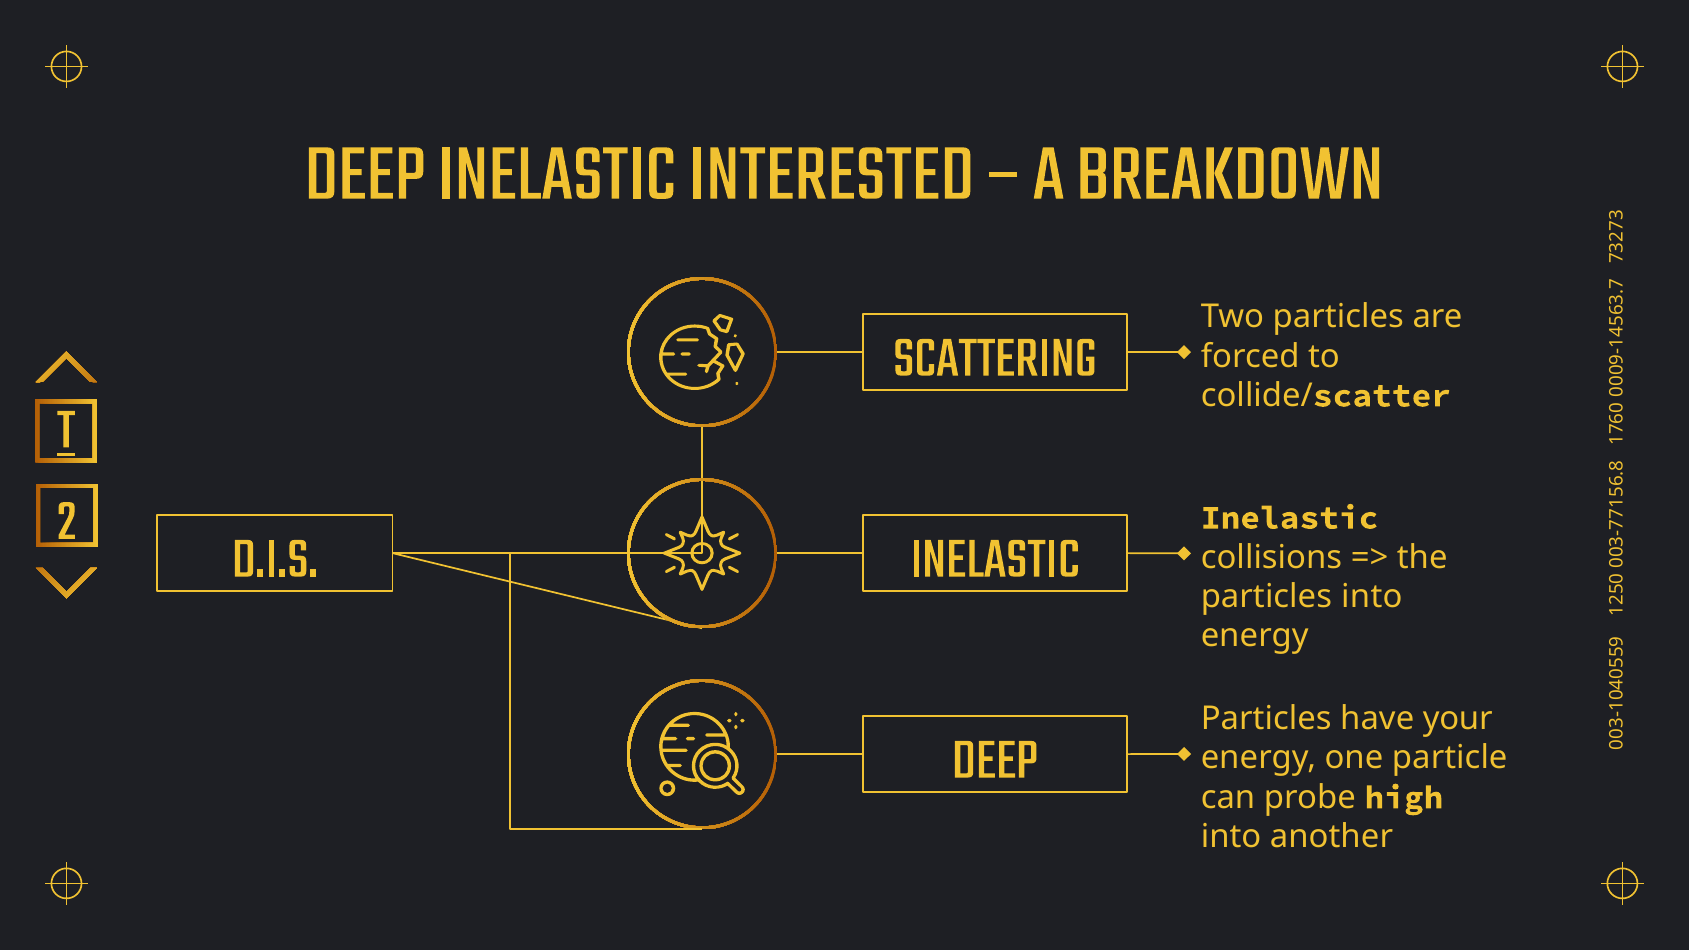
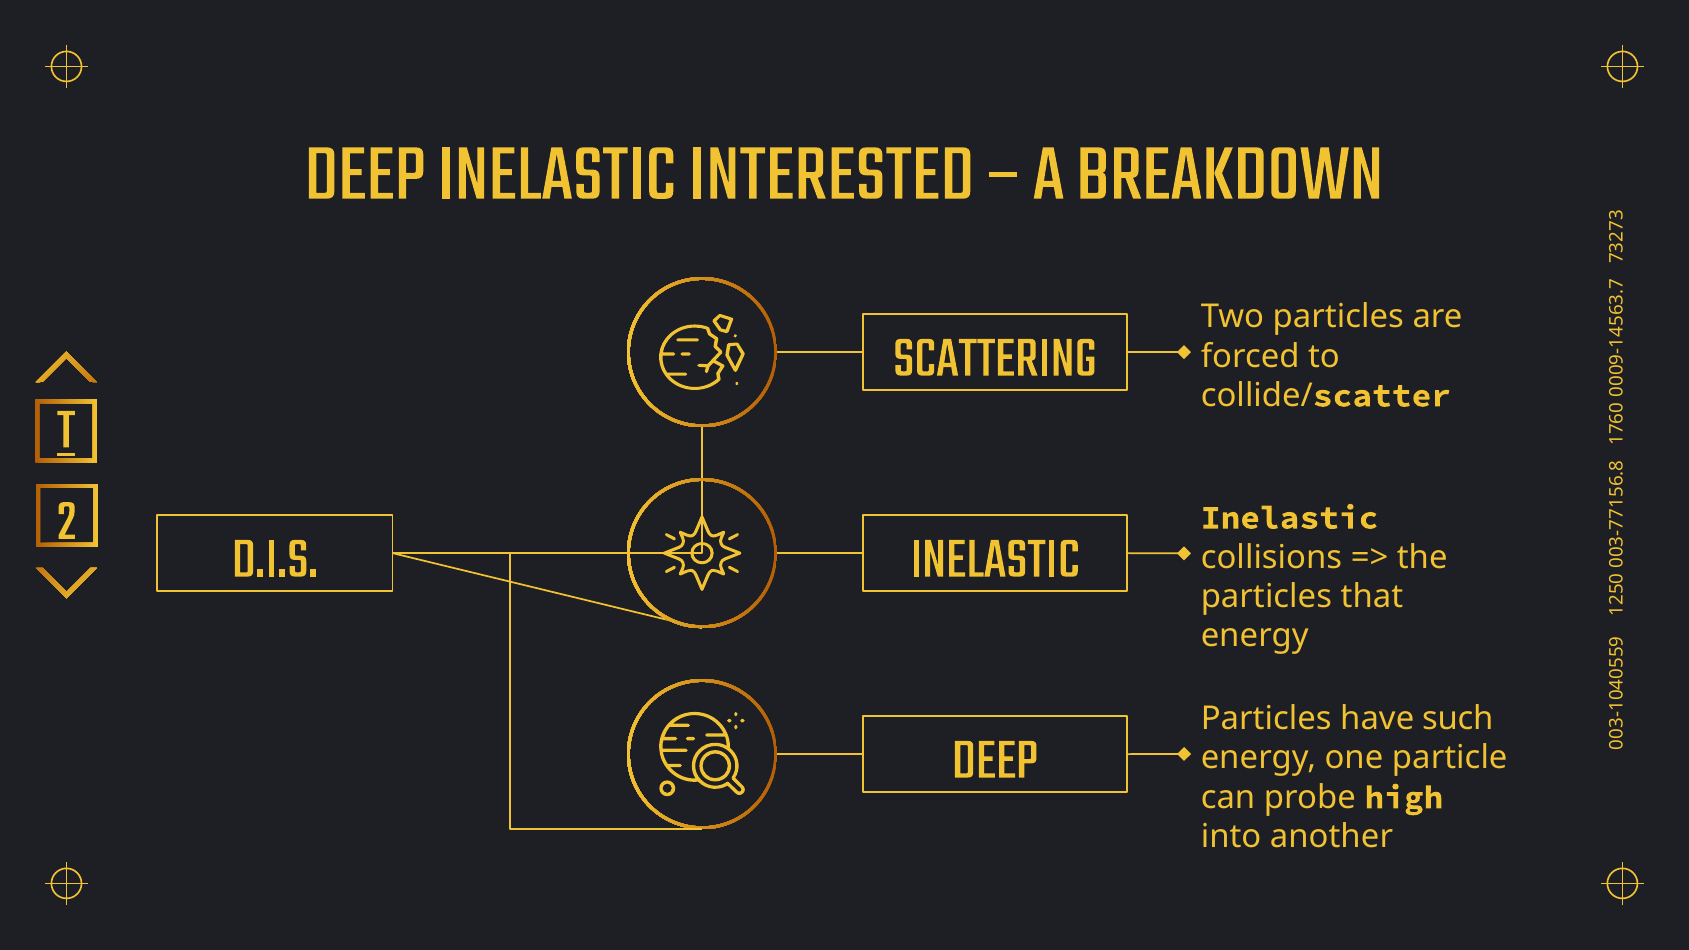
particles into: into -> that
your: your -> such
